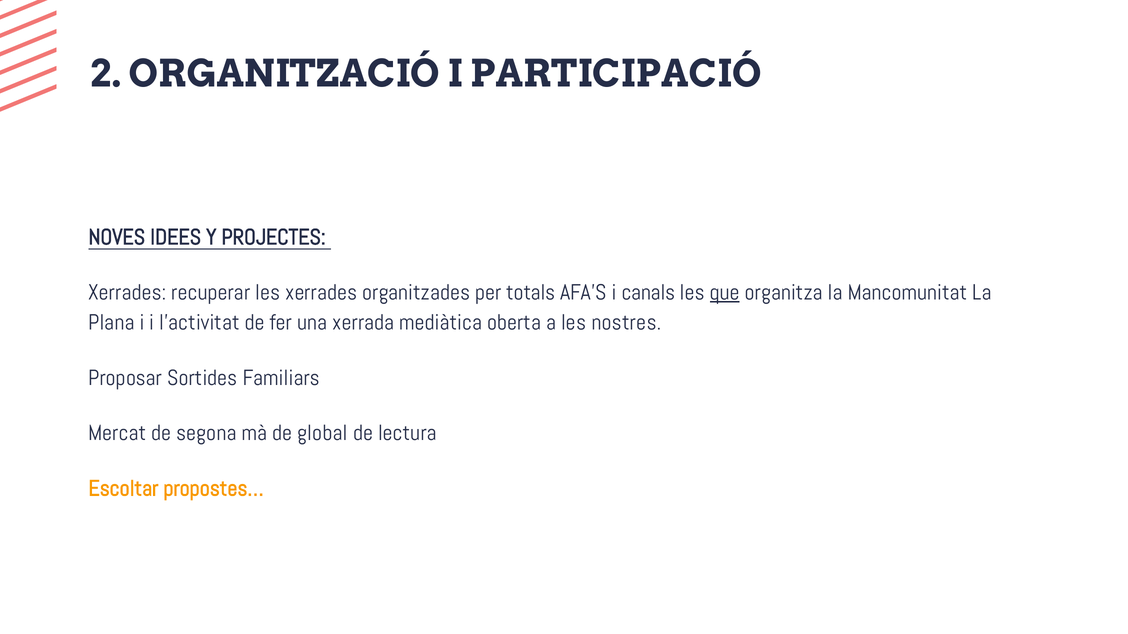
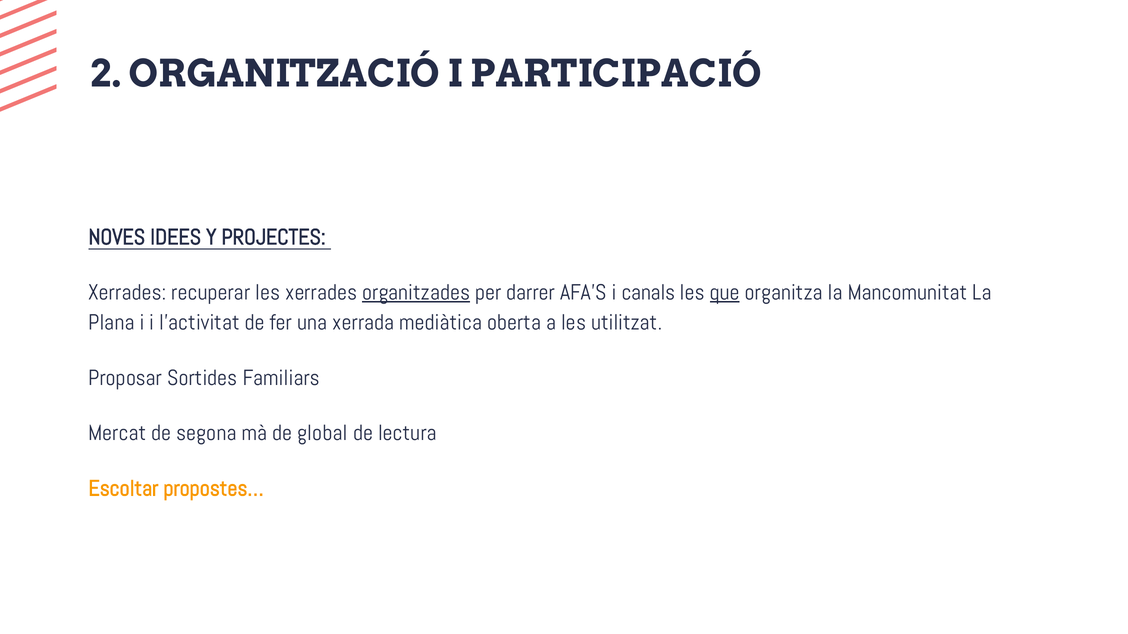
organitzades underline: none -> present
totals: totals -> darrer
nostres: nostres -> utilitzat
